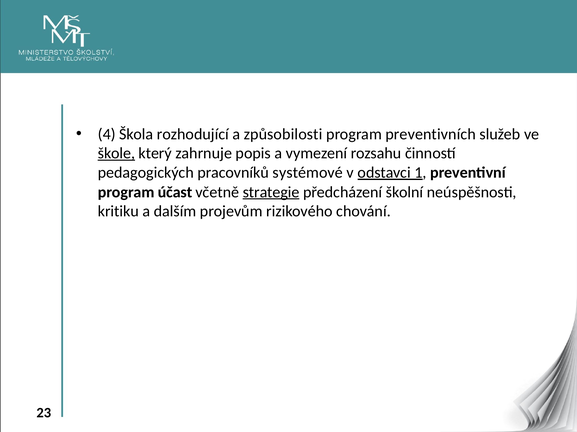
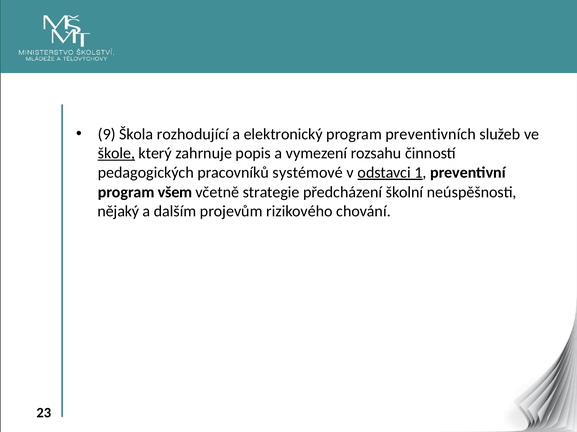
4: 4 -> 9
způsobilosti: způsobilosti -> elektronický
účast: účast -> všem
strategie underline: present -> none
kritiku: kritiku -> nějaký
